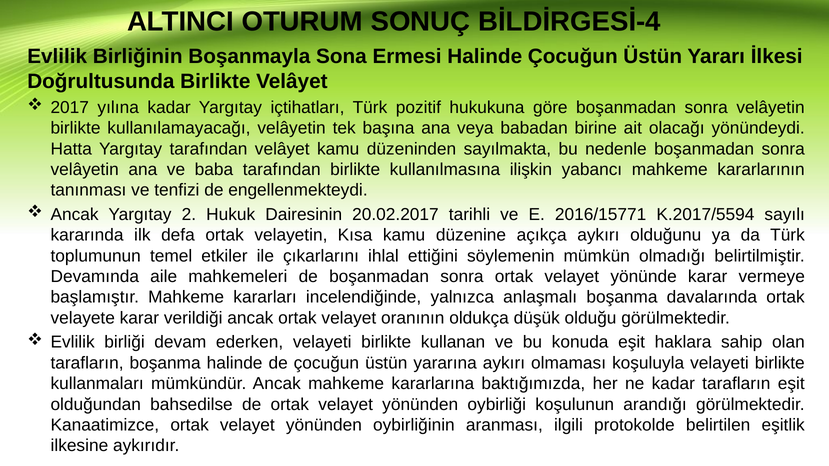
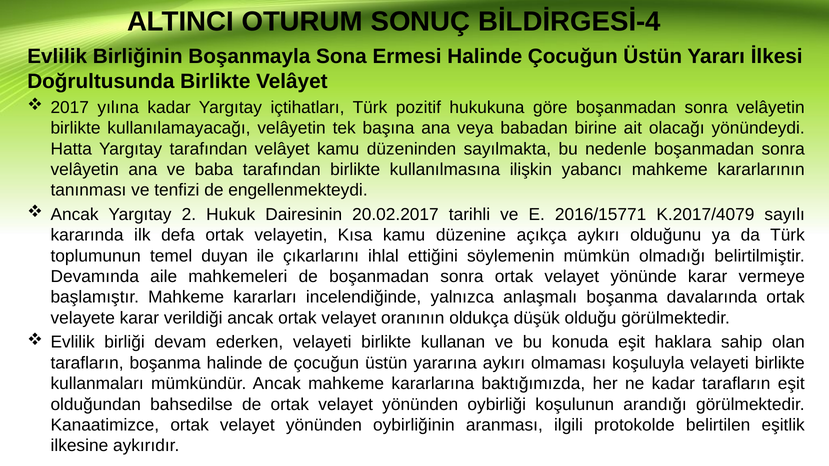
K.2017/5594: K.2017/5594 -> K.2017/4079
etkiler: etkiler -> duyan
